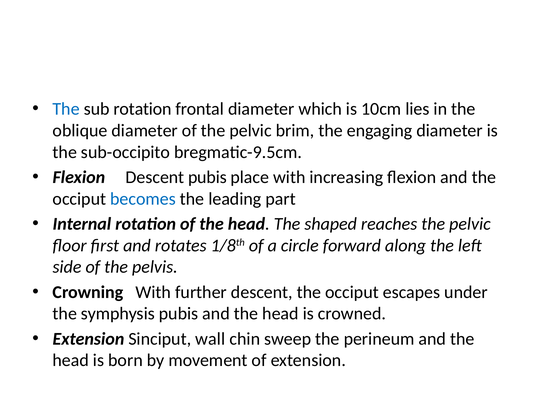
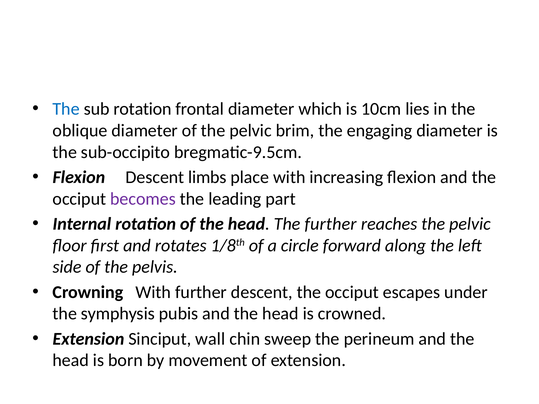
Descent pubis: pubis -> limbs
becomes colour: blue -> purple
The shaped: shaped -> further
